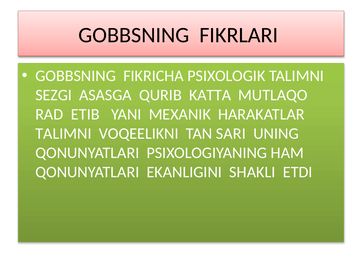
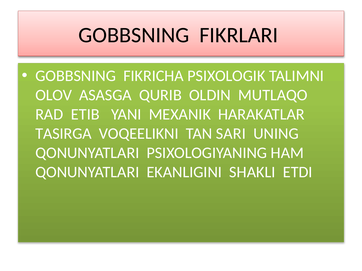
SEZGI: SEZGI -> OLOV
KATTA: KATTA -> OLDIN
TALIMNI at (63, 134): TALIMNI -> TASIRGA
